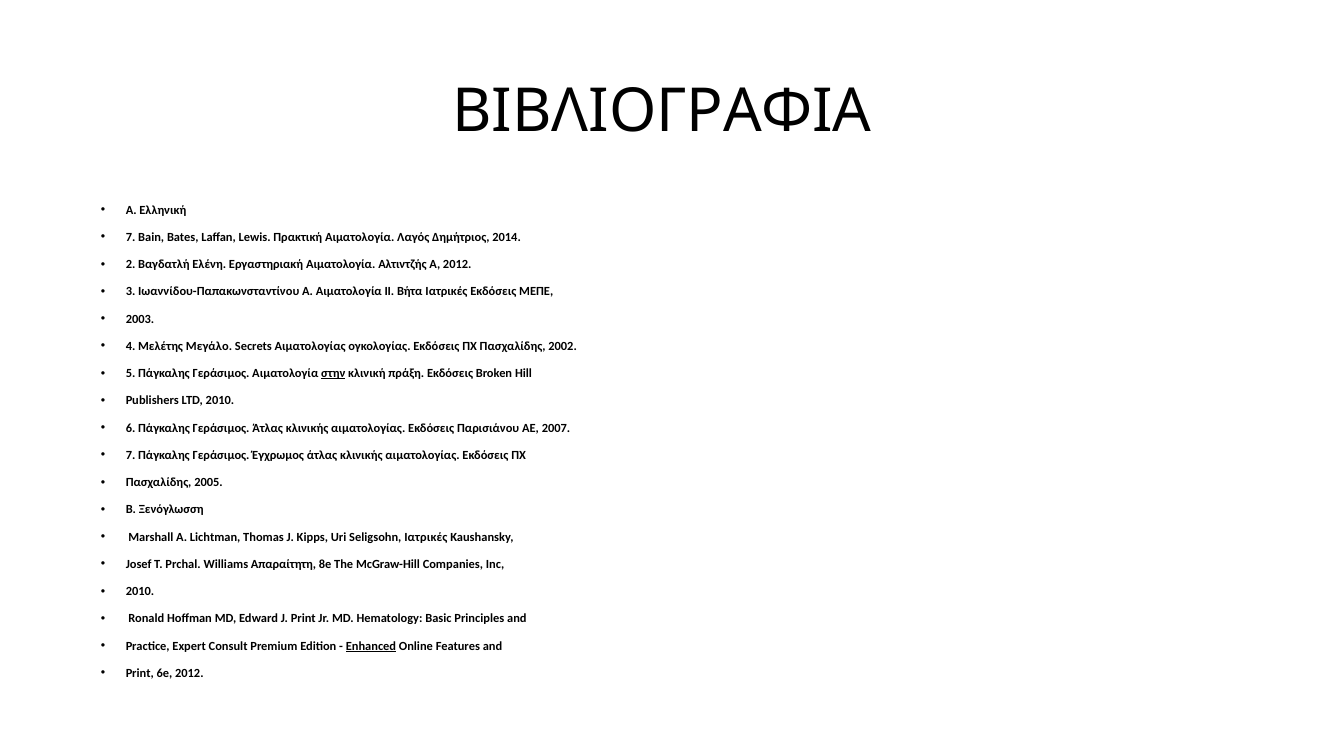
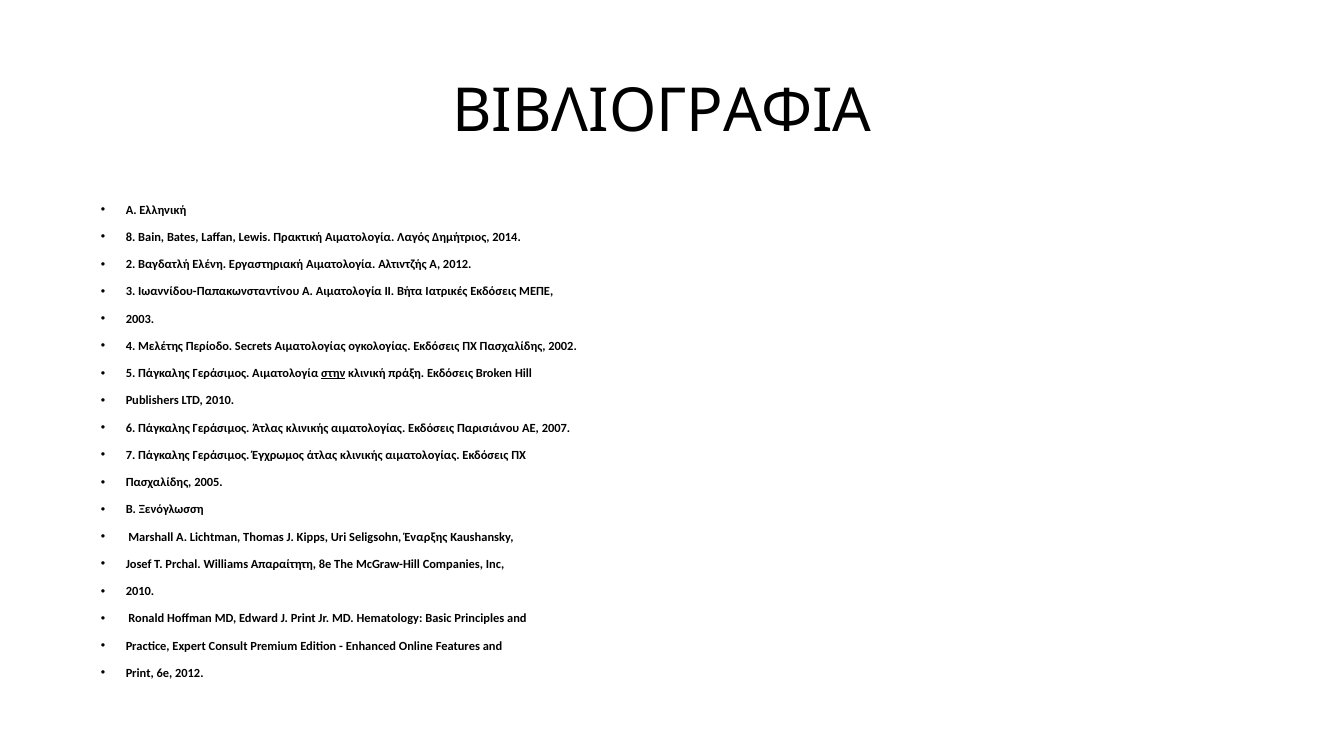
7 at (131, 237): 7 -> 8
Μεγάλο: Μεγάλο -> Περίοδο
Seligsohn Ιατρικές: Ιατρικές -> Έναρξης
Enhanced underline: present -> none
